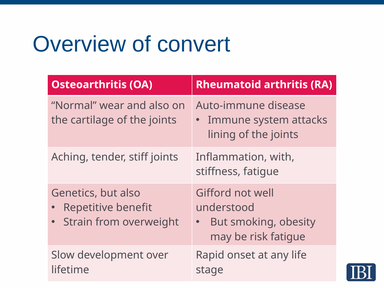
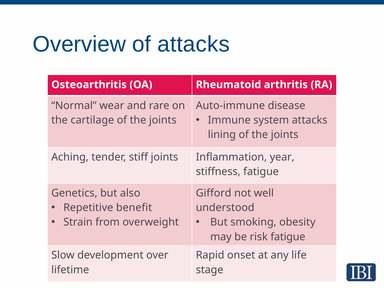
of convert: convert -> attacks
and also: also -> rare
with: with -> year
